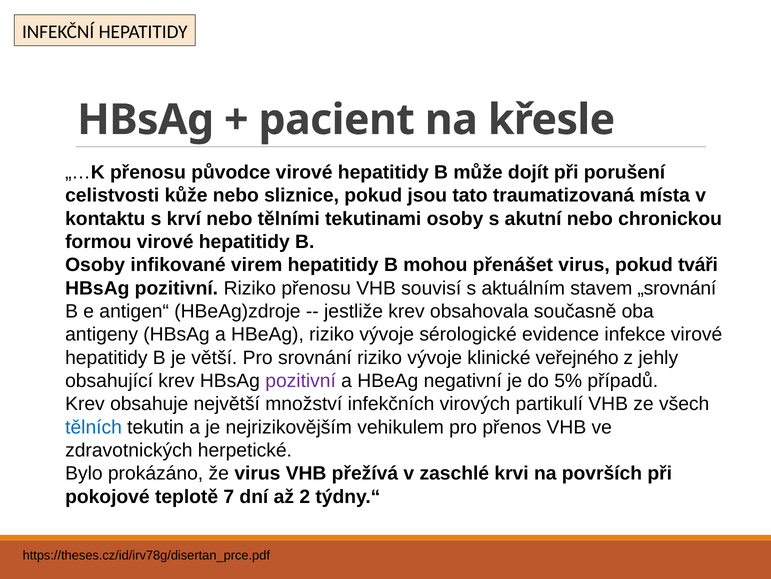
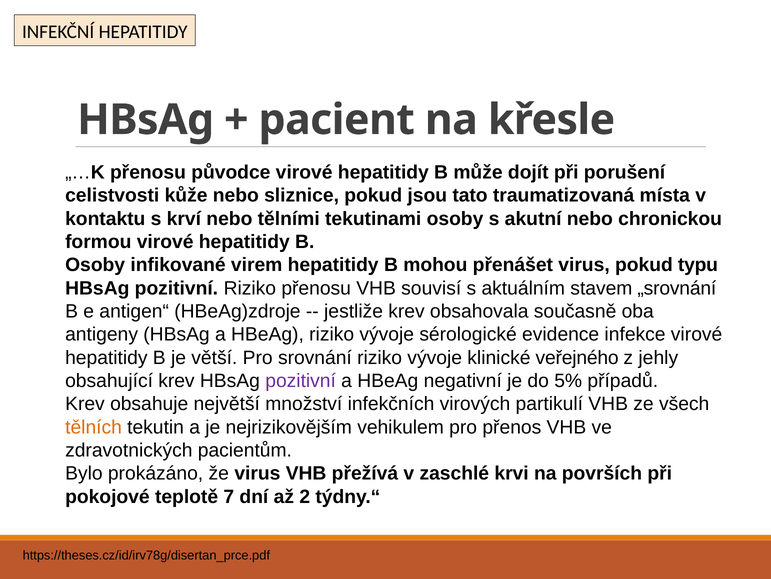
tváři: tváři -> typu
tělních colour: blue -> orange
herpetické: herpetické -> pacientům
